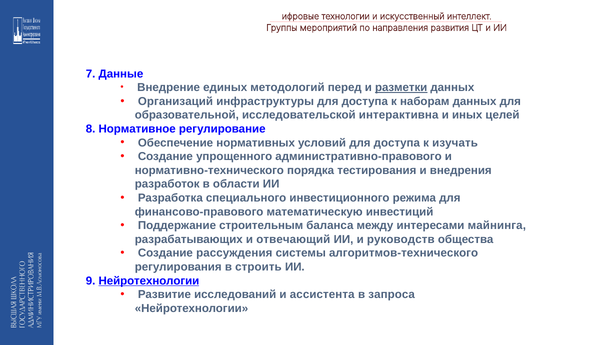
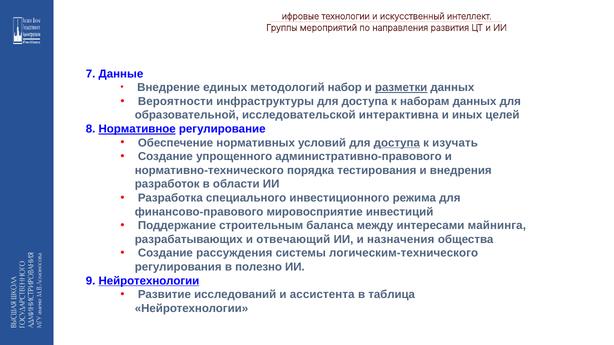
перед: перед -> набор
Организаций: Организаций -> Вероятности
Нормативное underline: none -> present
доступа at (397, 143) underline: none -> present
математическую: математическую -> мировосприятие
руководств: руководств -> назначения
алгоритмов-технического: алгоритмов-технического -> логическим-технического
строить: строить -> полезно
запроса: запроса -> таблица
